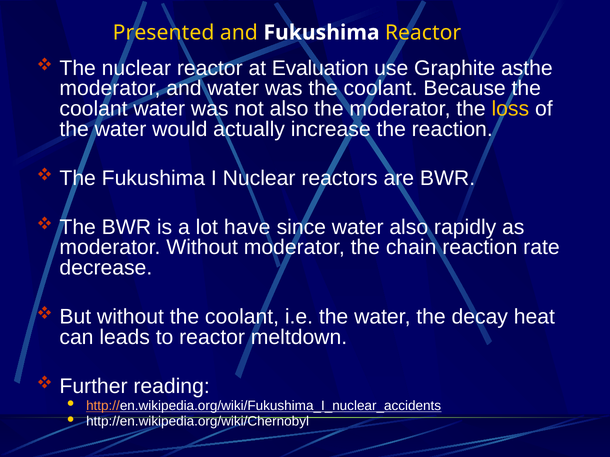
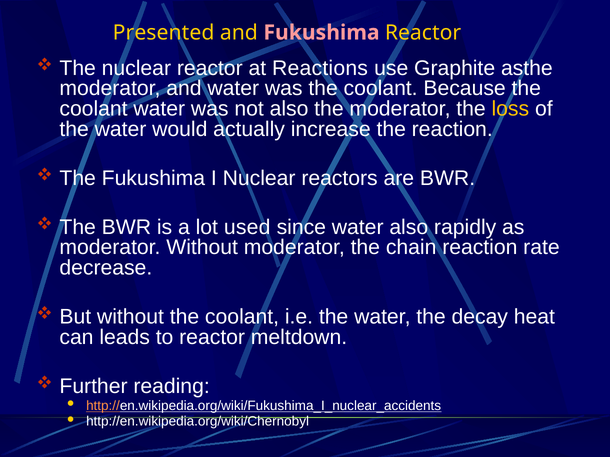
Fukushima at (322, 33) colour: white -> pink
Evaluation: Evaluation -> Reactions
have: have -> used
